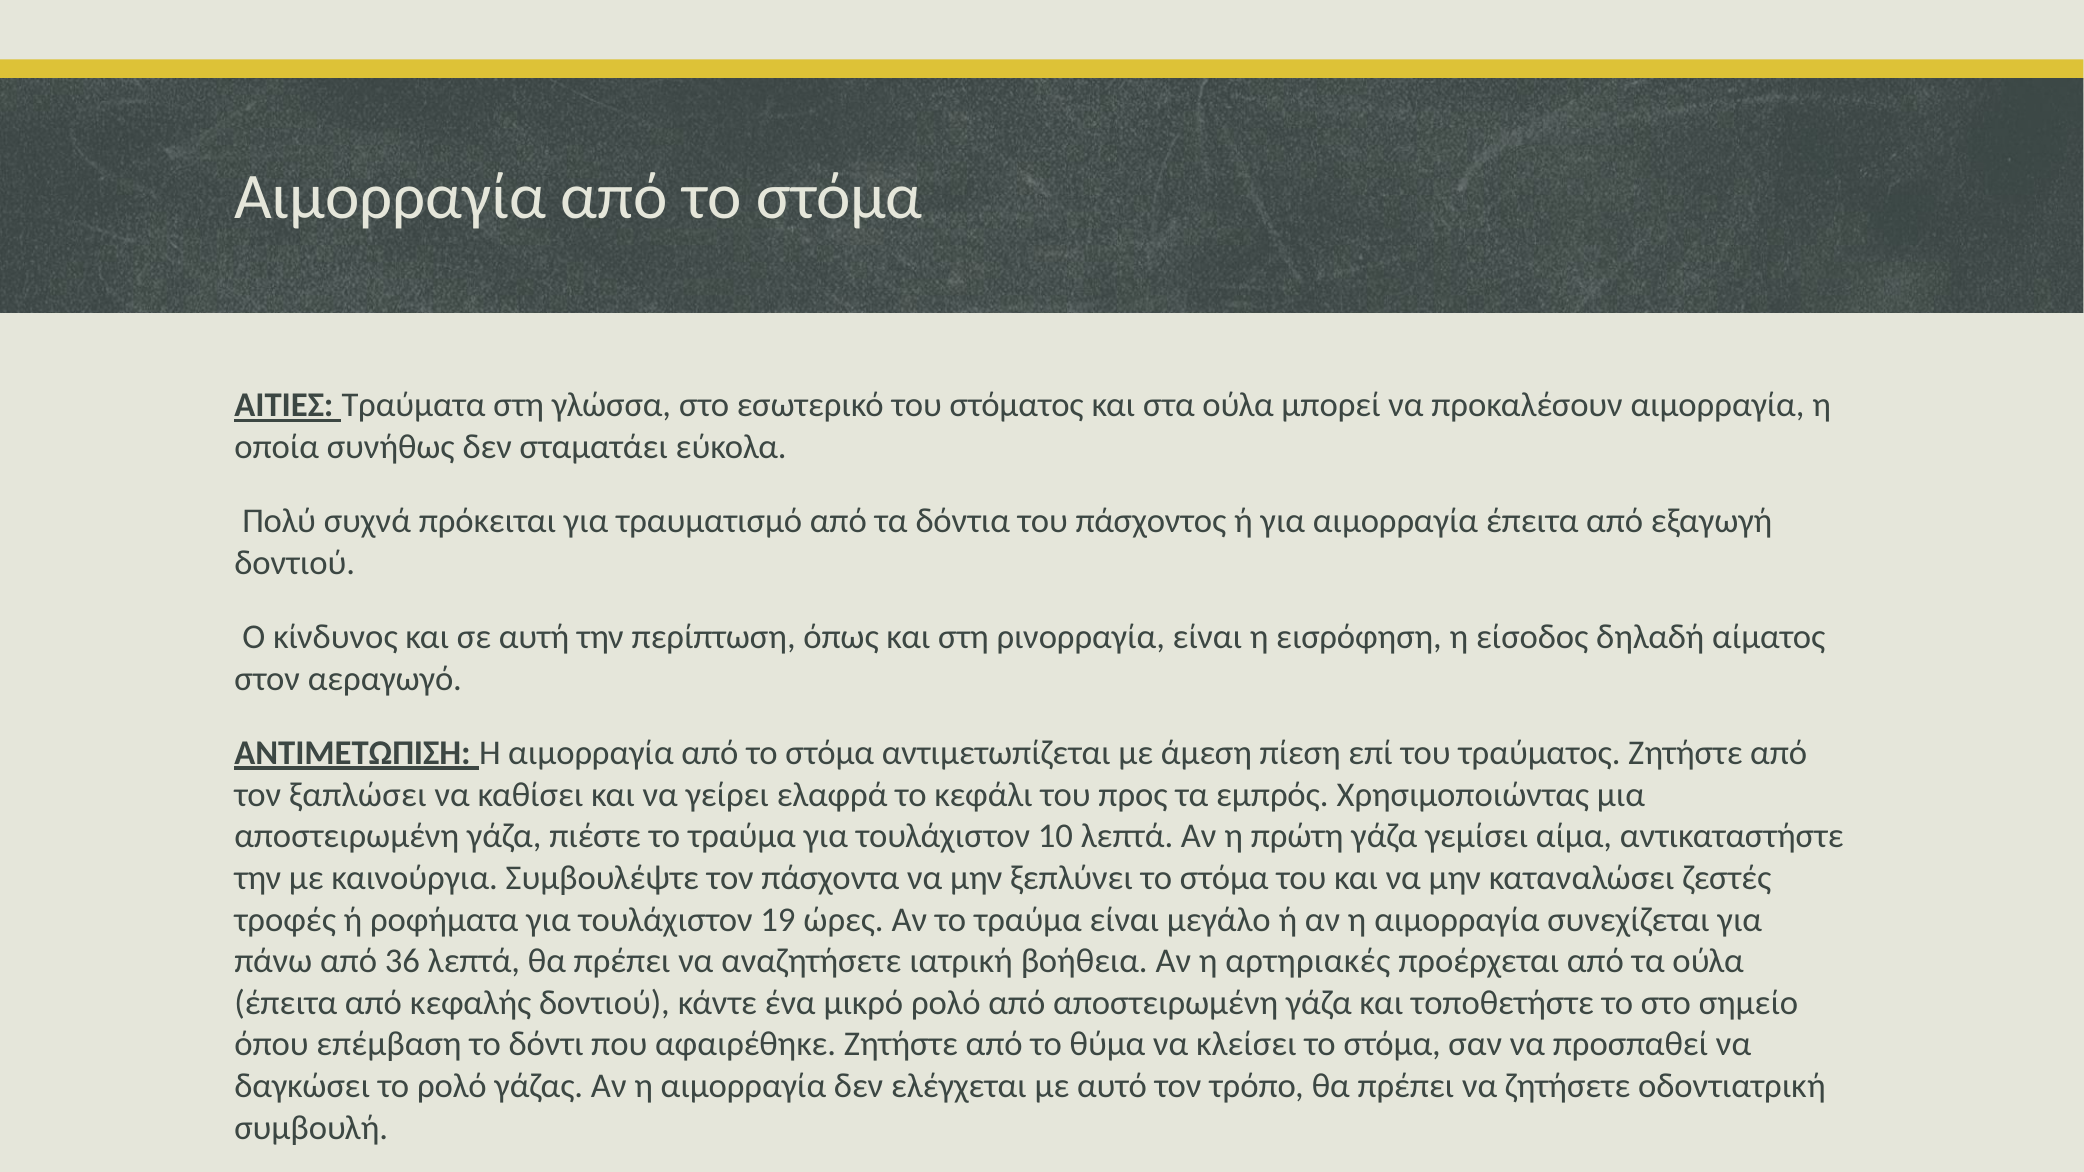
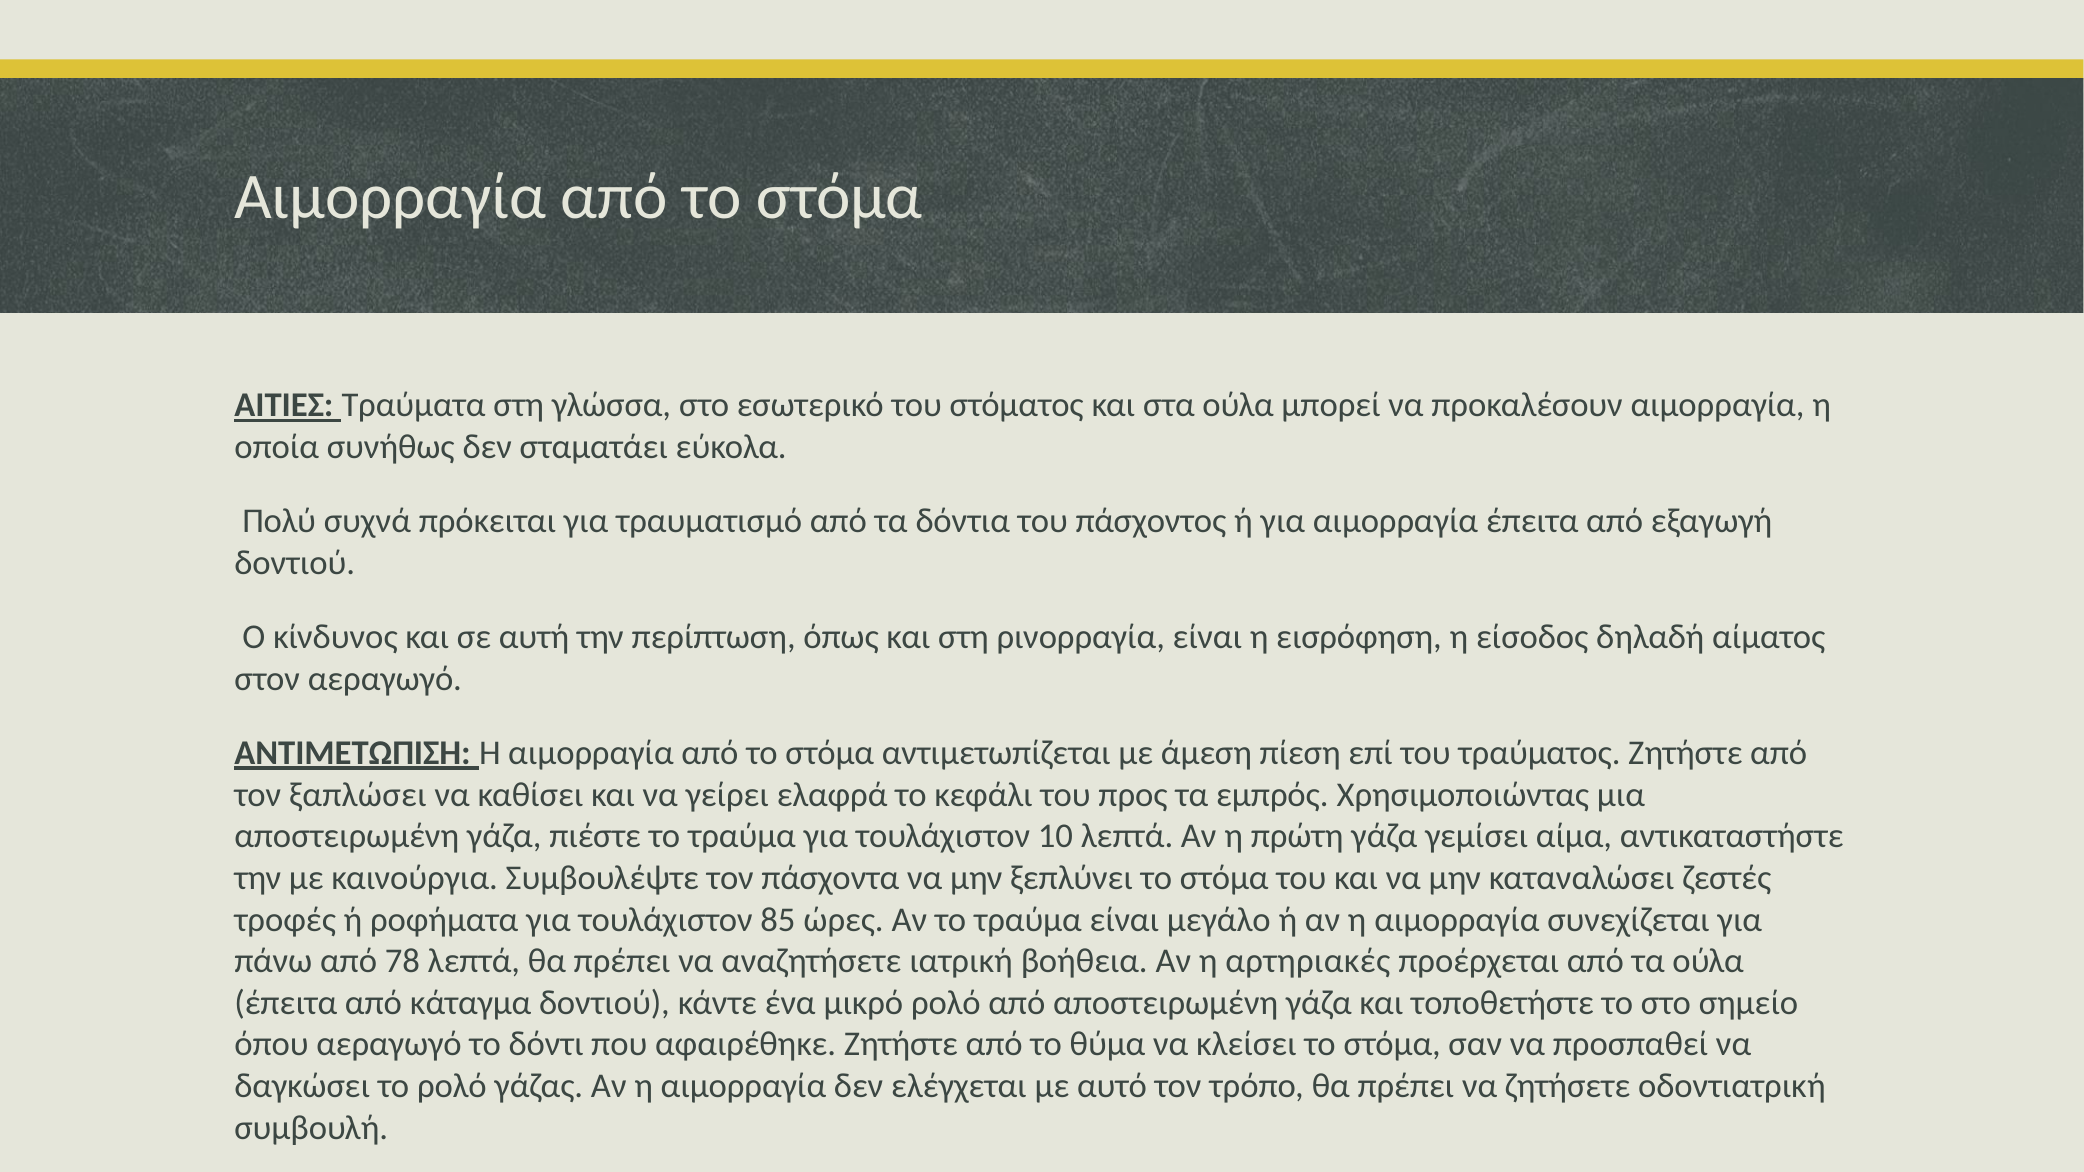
19: 19 -> 85
36: 36 -> 78
κεφαλής: κεφαλής -> κάταγμα
όπου επέμβαση: επέμβαση -> αεραγωγό
